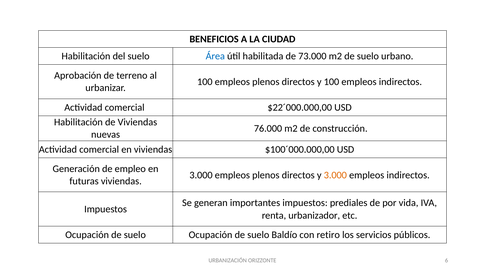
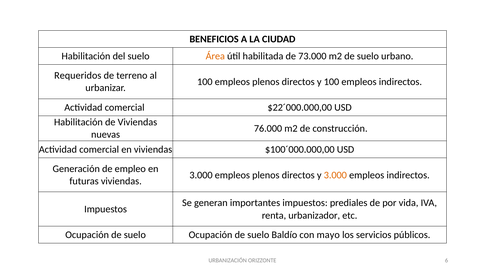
Área colour: blue -> orange
Aprobación: Aprobación -> Requeridos
retiro: retiro -> mayo
